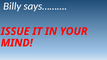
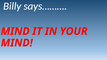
ISSUE at (15, 31): ISSUE -> MIND
